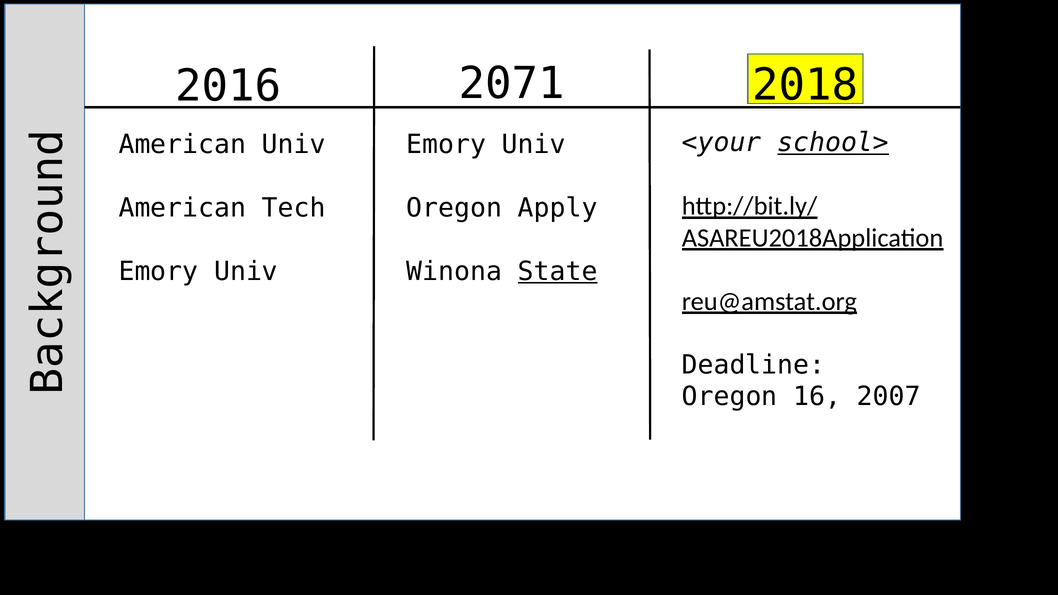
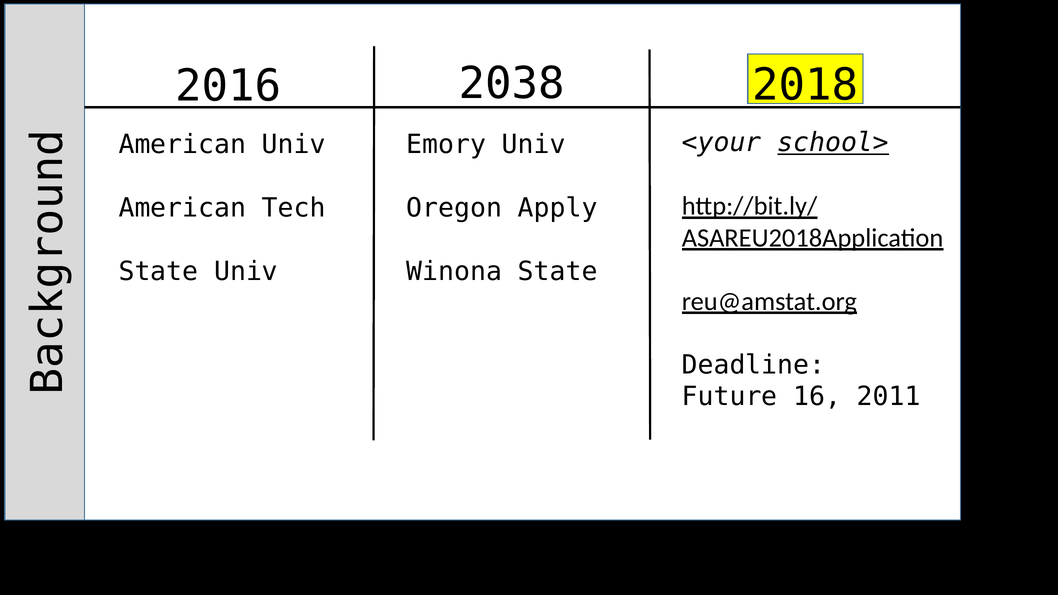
2071: 2071 -> 2038
Emory at (158, 271): Emory -> State
State at (558, 271) underline: present -> none
Oregon at (730, 397): Oregon -> Future
2007: 2007 -> 2011
